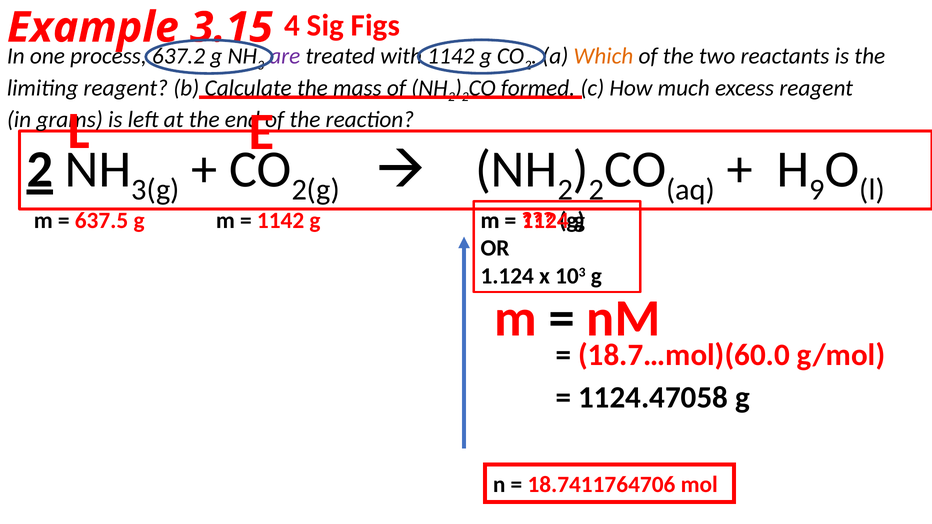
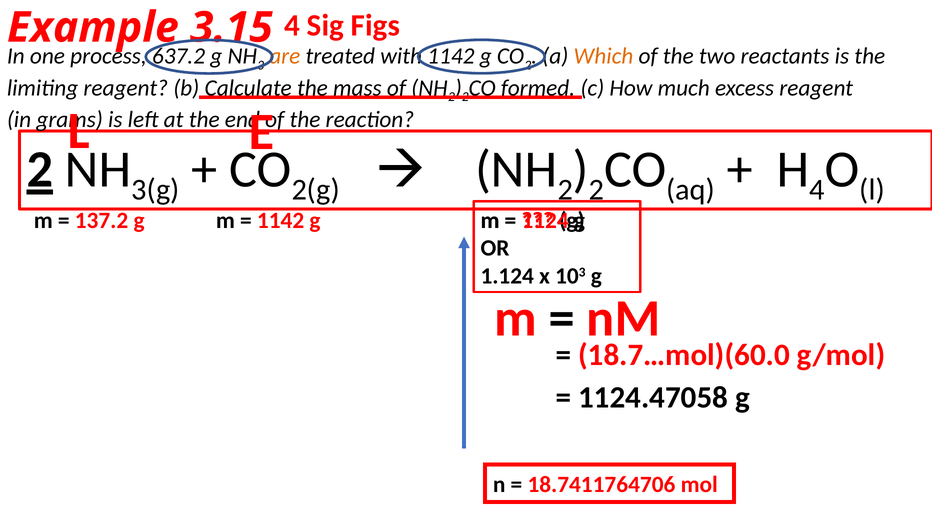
are colour: purple -> orange
9 at (817, 190): 9 -> 4
637.5: 637.5 -> 137.2
